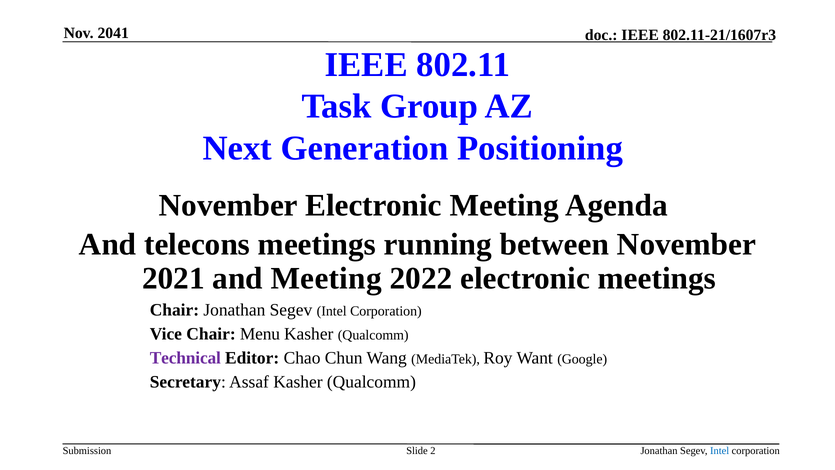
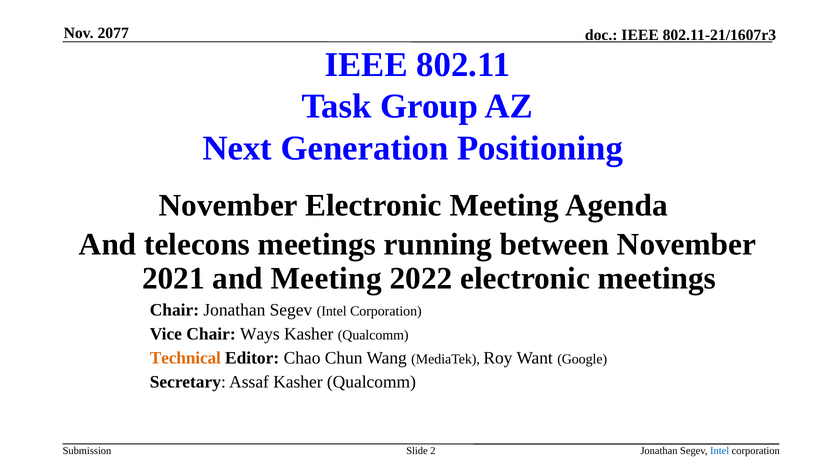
2041: 2041 -> 2077
Menu: Menu -> Ways
Technical colour: purple -> orange
